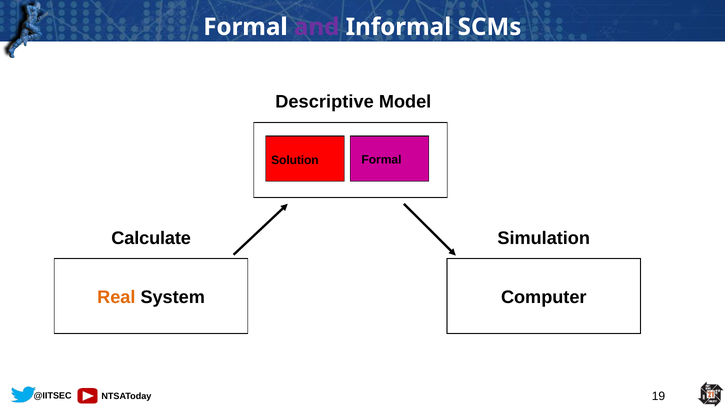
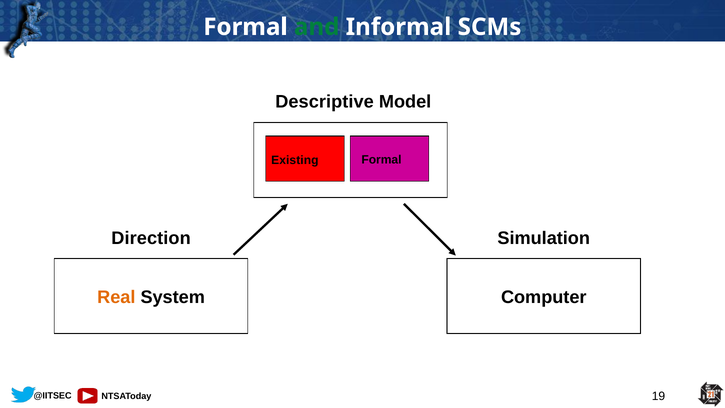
and colour: purple -> green
Solution: Solution -> Existing
Calculate: Calculate -> Direction
